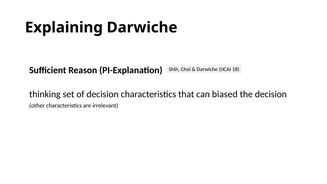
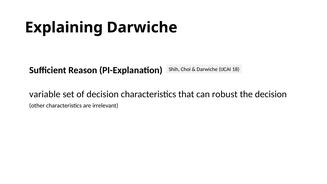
thinking: thinking -> variable
biased: biased -> robust
